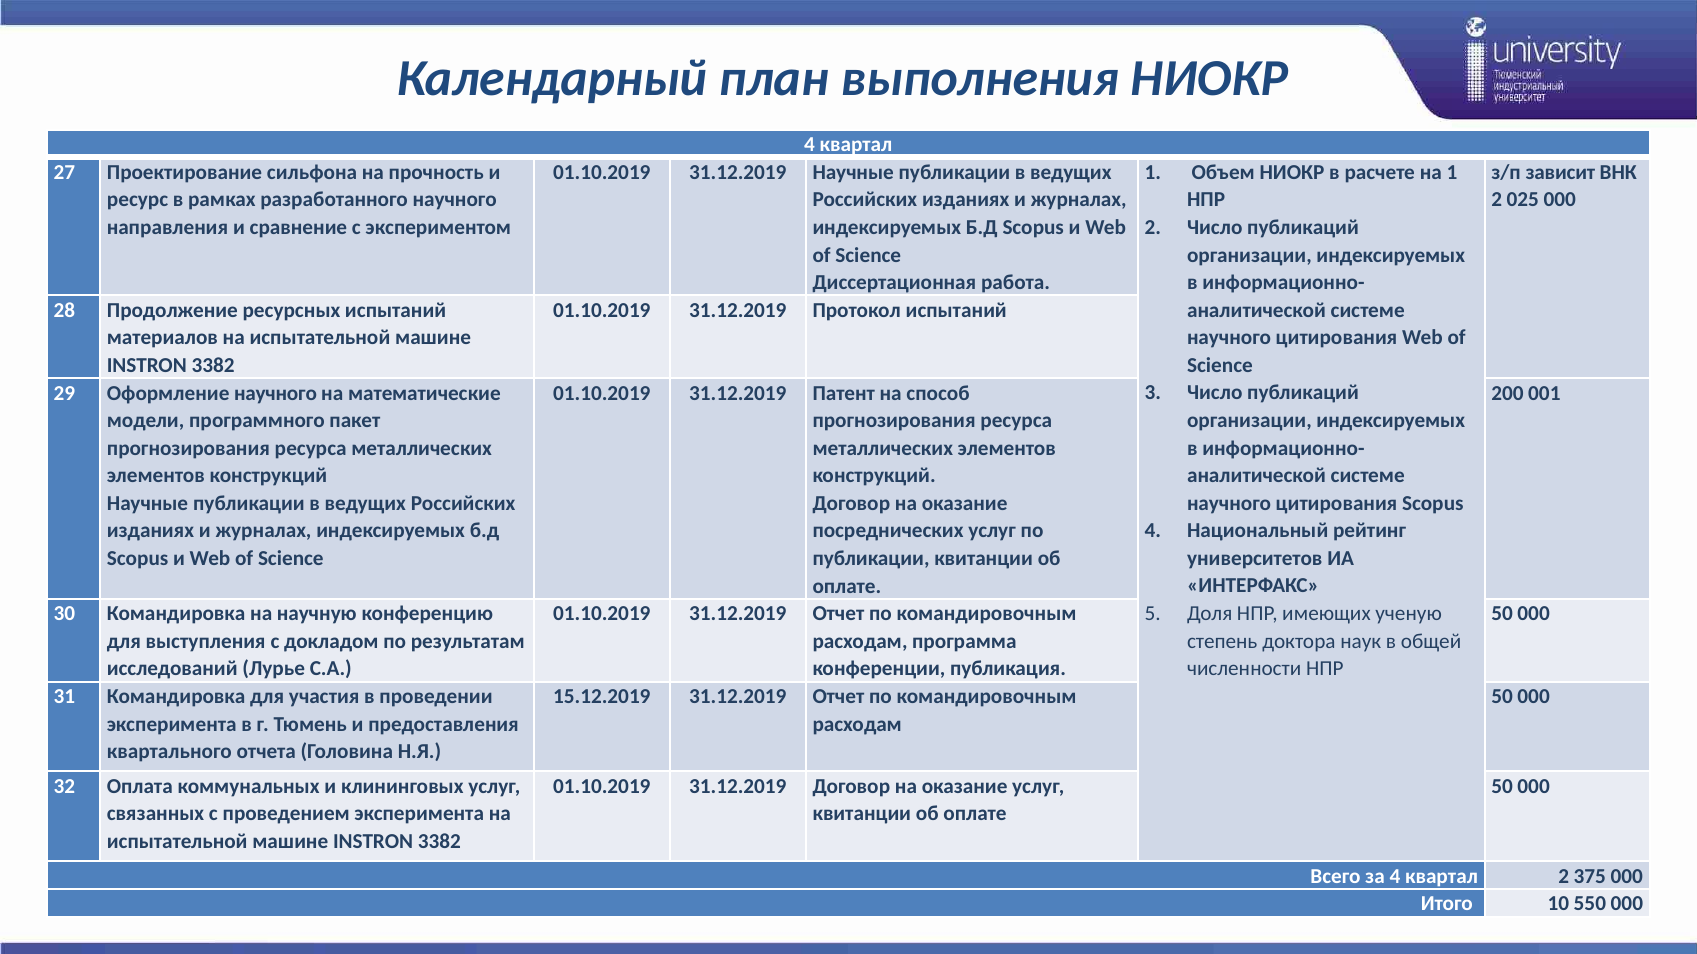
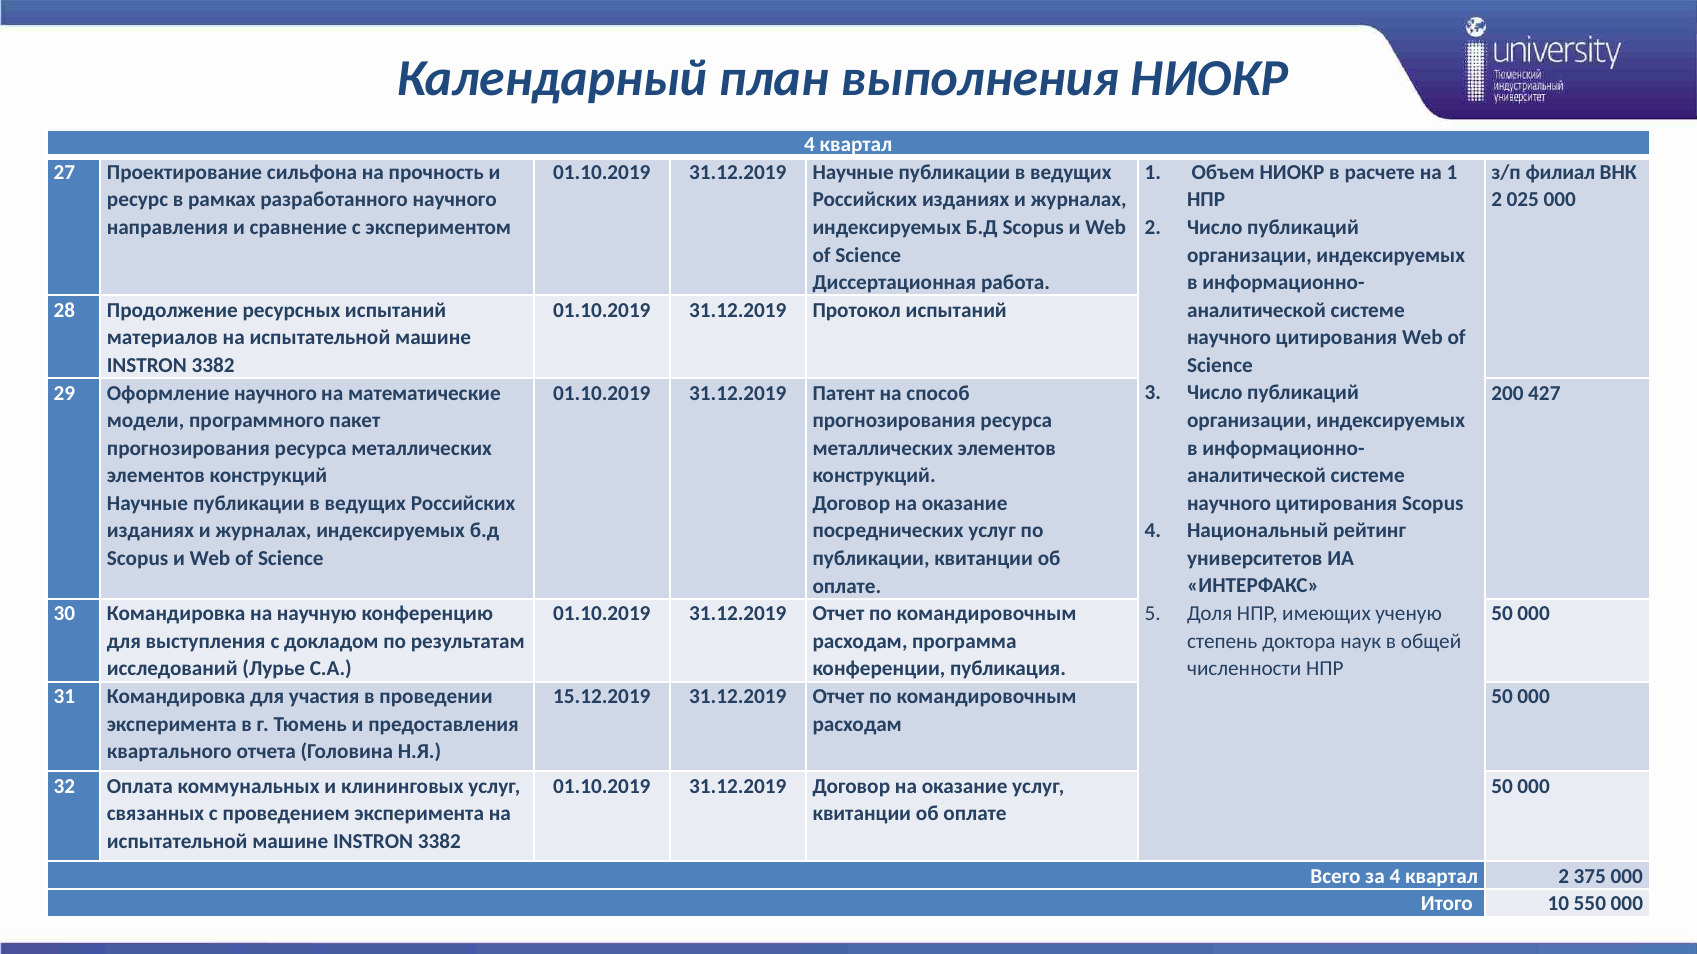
зависит: зависит -> филиал
001: 001 -> 427
